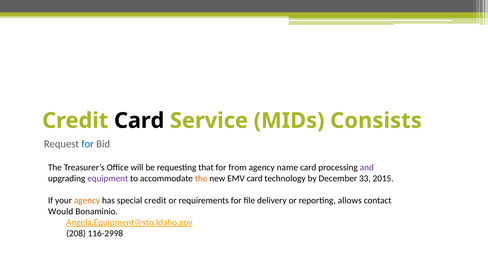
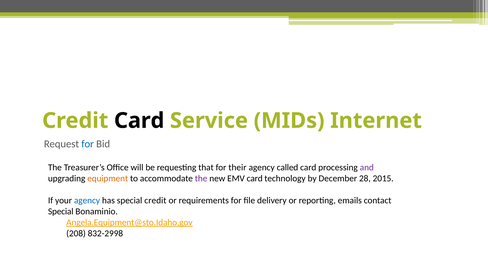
Consists: Consists -> Internet
from: from -> their
name: name -> called
equipment colour: purple -> orange
the at (201, 178) colour: orange -> purple
33: 33 -> 28
agency at (87, 200) colour: orange -> blue
allows: allows -> emails
Would at (61, 211): Would -> Special
116-2998: 116-2998 -> 832-2998
